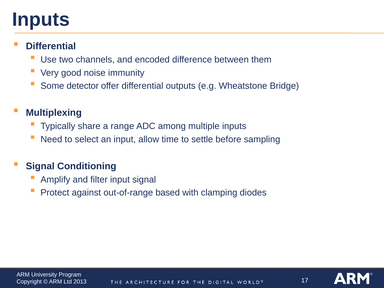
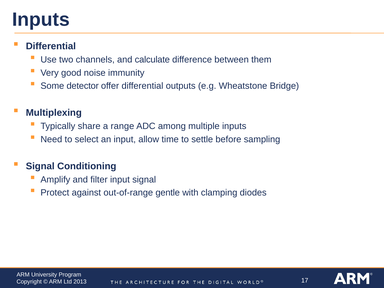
encoded: encoded -> calculate
based: based -> gentle
